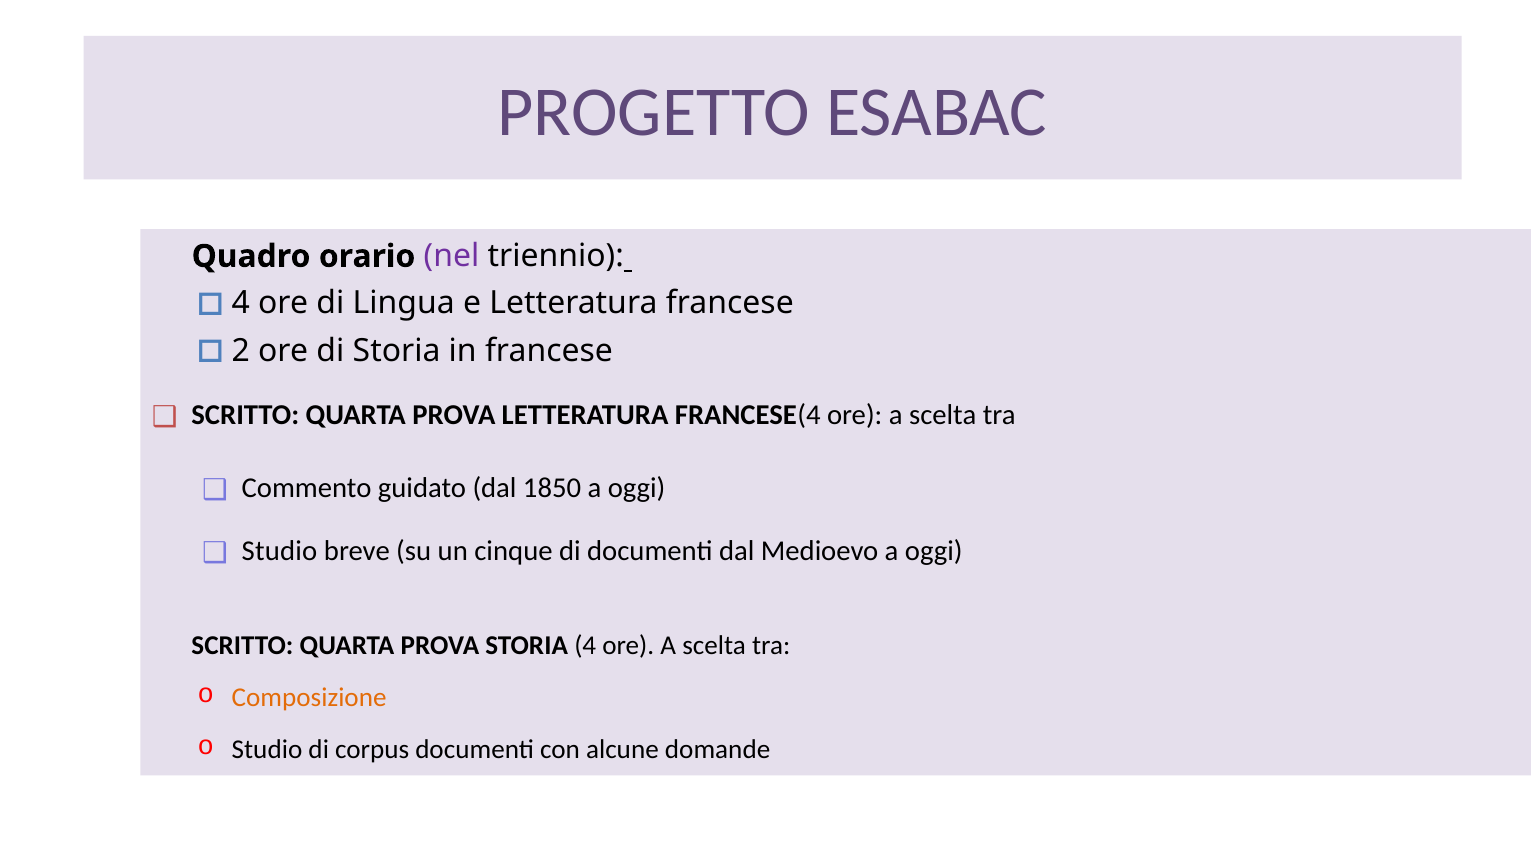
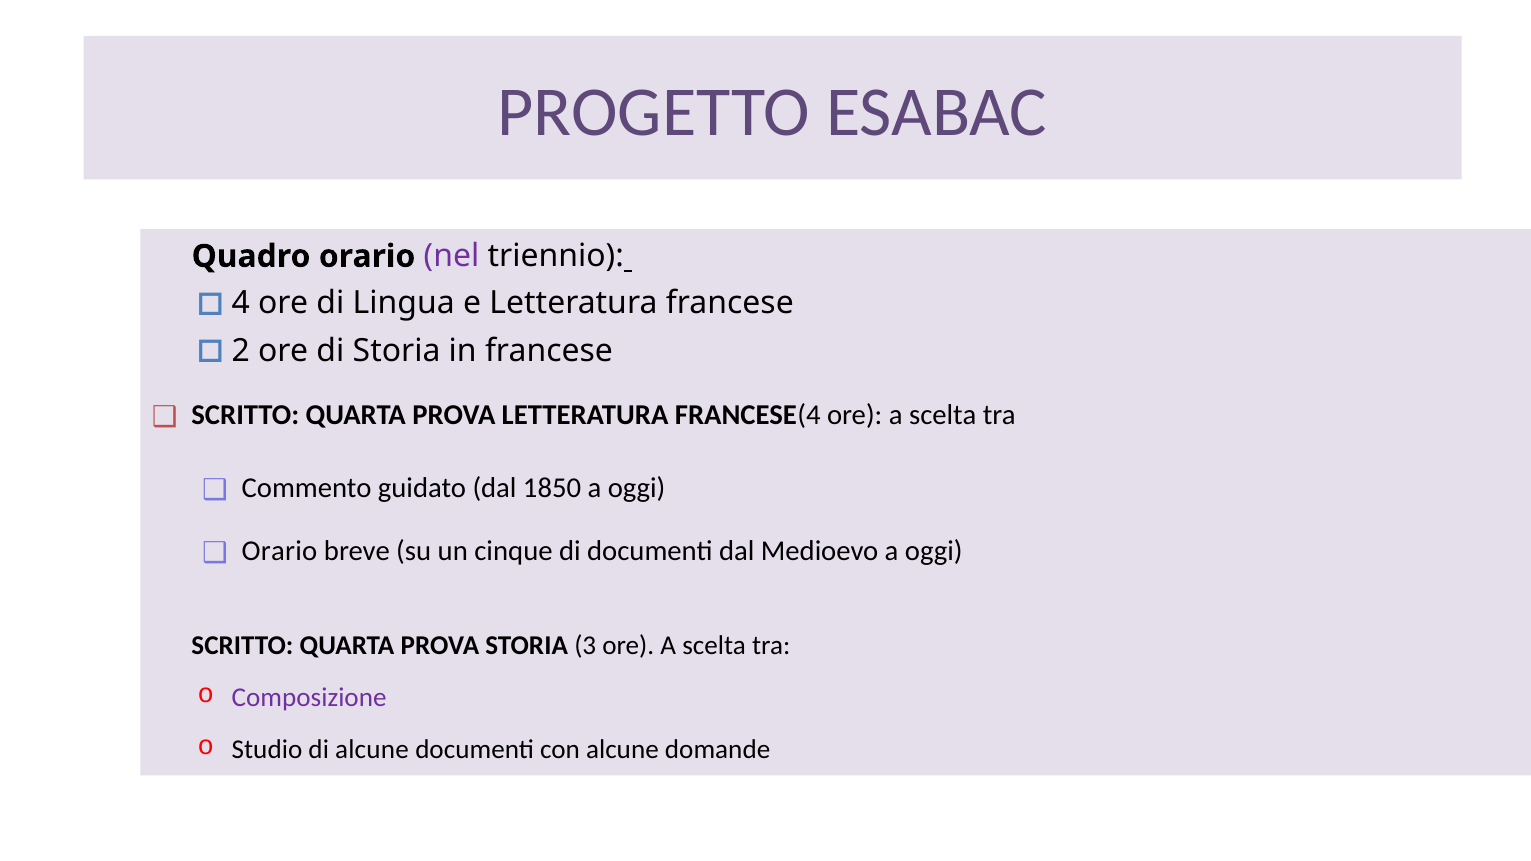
Studio at (279, 551): Studio -> Orario
STORIA 4: 4 -> 3
Composizione colour: orange -> purple
di corpus: corpus -> alcune
